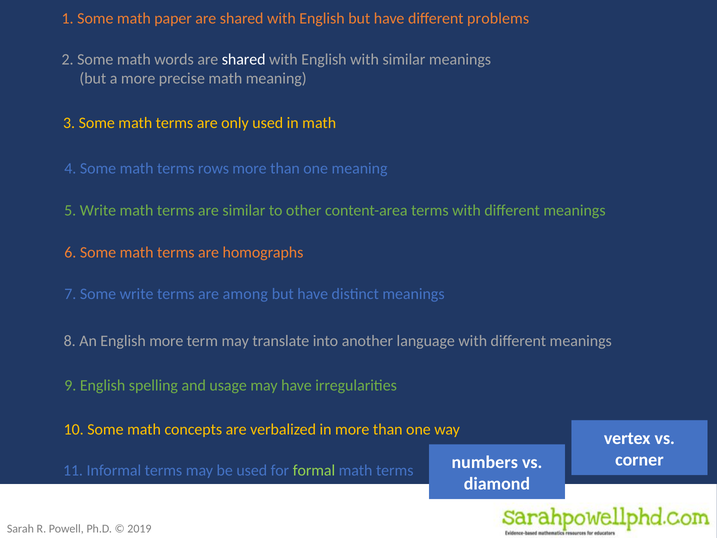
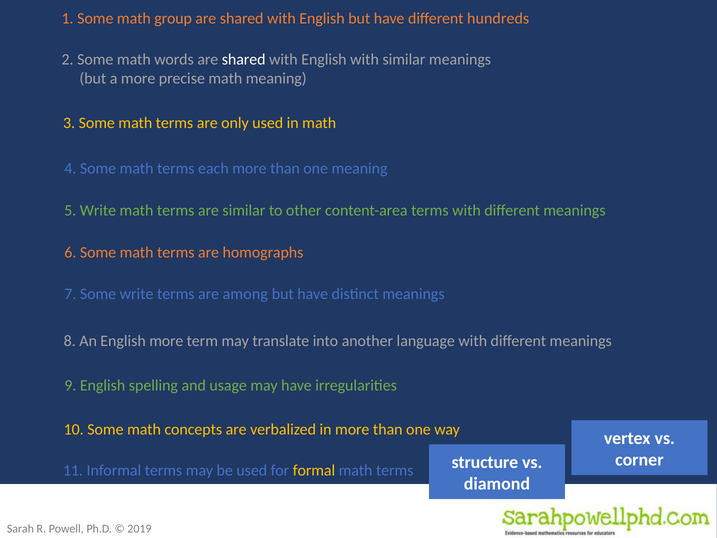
paper: paper -> group
problems: problems -> hundreds
rows: rows -> each
formal colour: light green -> yellow
numbers: numbers -> structure
